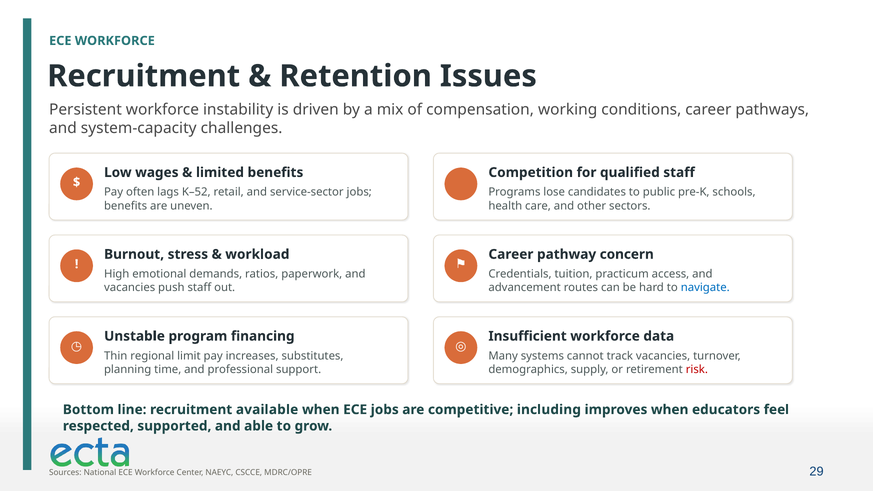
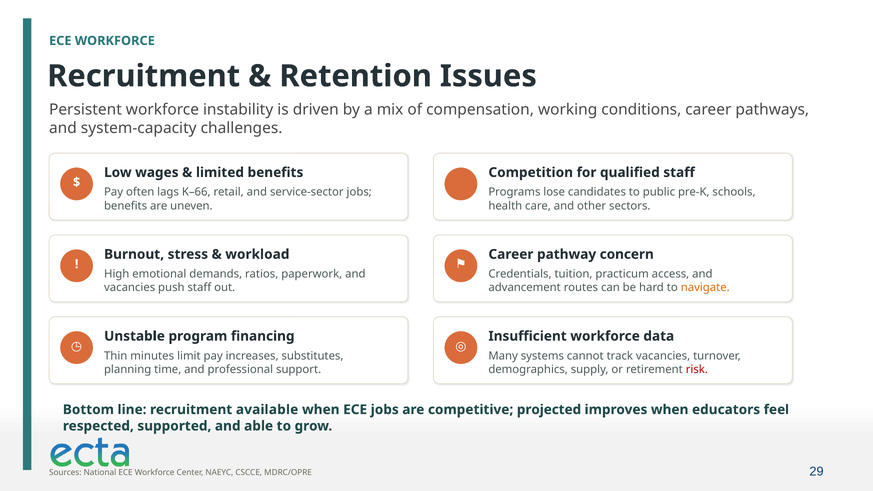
K–52: K–52 -> K–66
navigate colour: blue -> orange
regional: regional -> minutes
including: including -> projected
